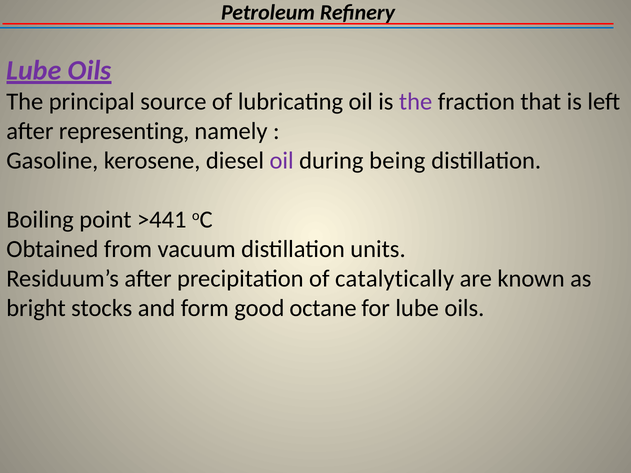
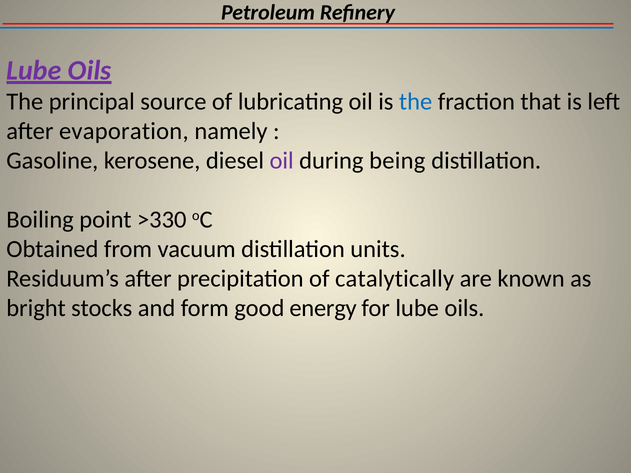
the at (416, 102) colour: purple -> blue
representing: representing -> evaporation
>441: >441 -> >330
octane: octane -> energy
